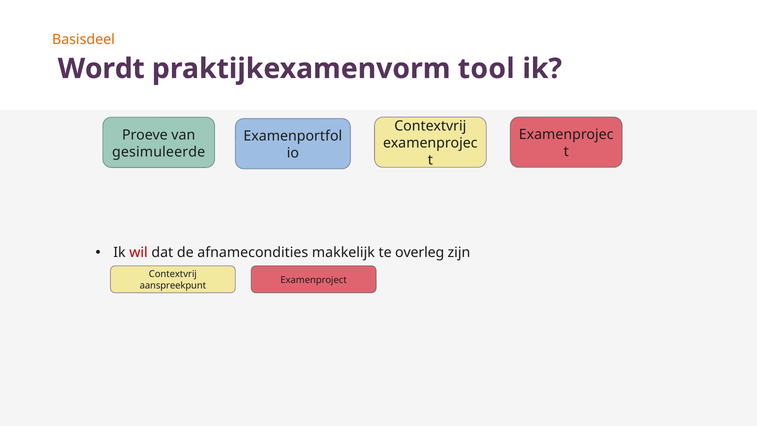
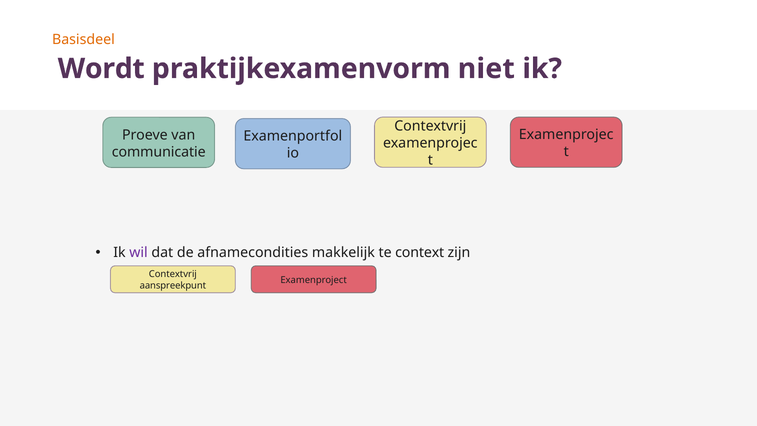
tool: tool -> niet
gesimuleerde: gesimuleerde -> communicatie
wil colour: red -> purple
overleg: overleg -> context
